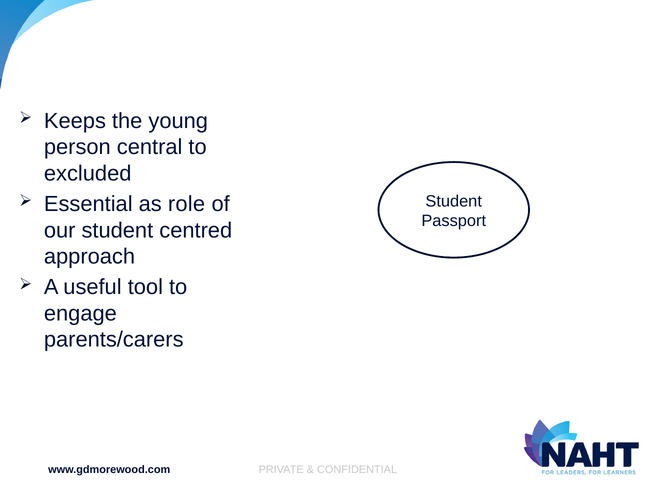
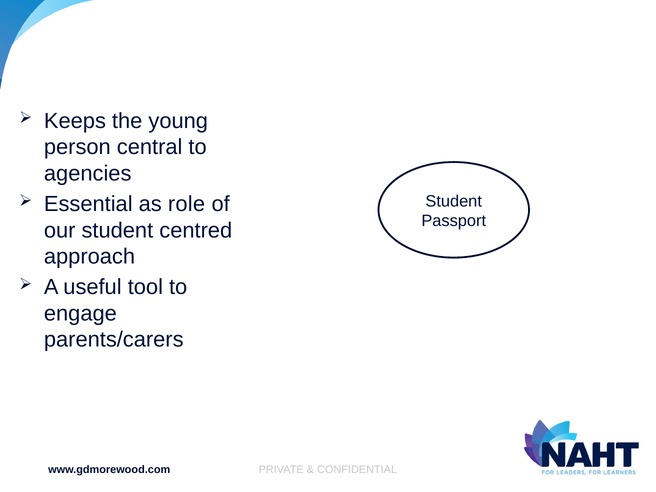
excluded: excluded -> agencies
